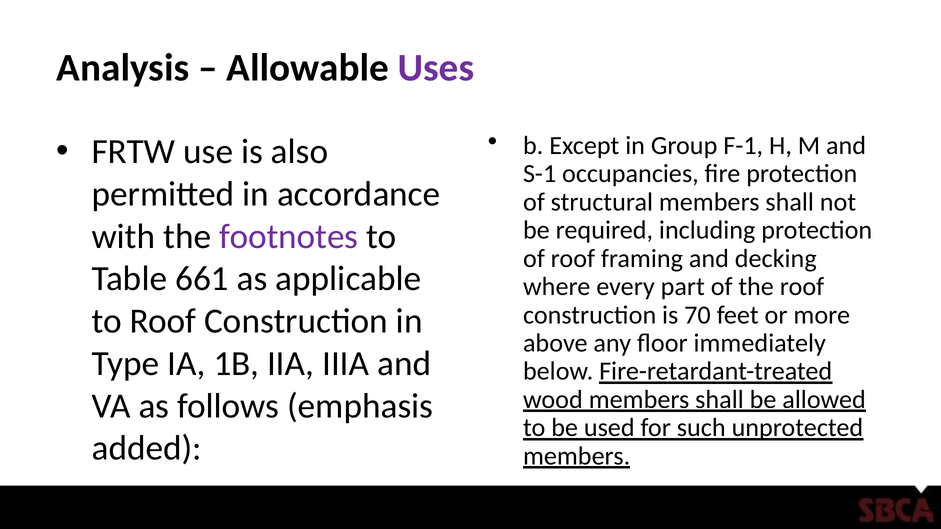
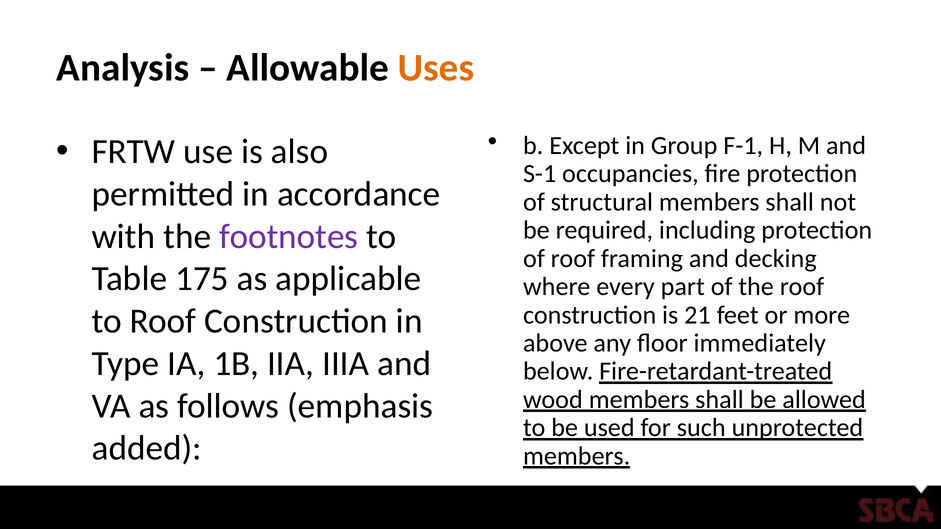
Uses colour: purple -> orange
661: 661 -> 175
70: 70 -> 21
